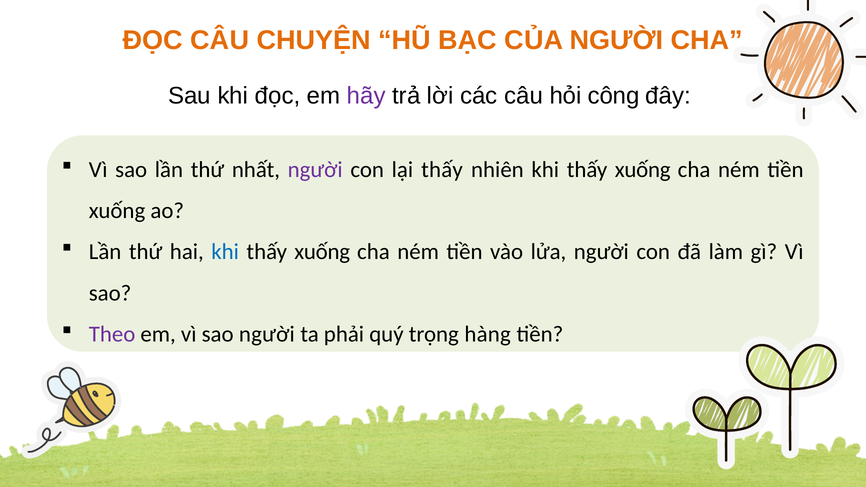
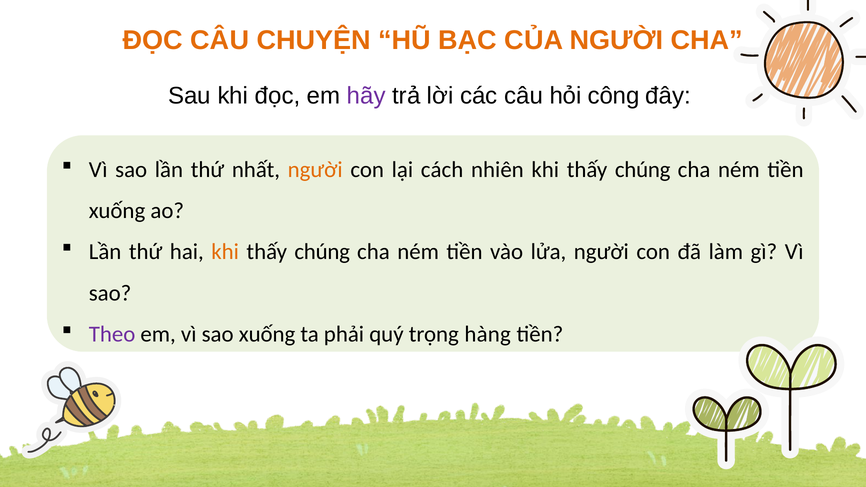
người at (315, 170) colour: purple -> orange
lại thấy: thấy -> cách
nhiên khi thấy xuống: xuống -> chúng
khi at (225, 252) colour: blue -> orange
xuống at (322, 252): xuống -> chúng
sao người: người -> xuống
